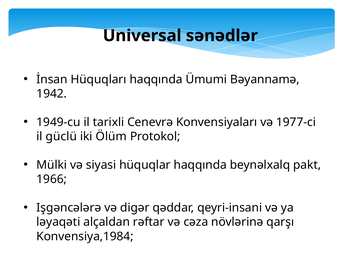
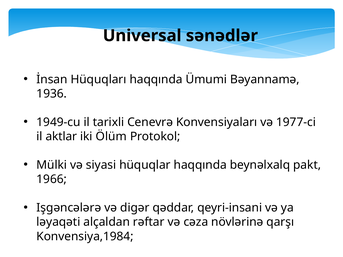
1942: 1942 -> 1936
güclü: güclü -> aktlar
